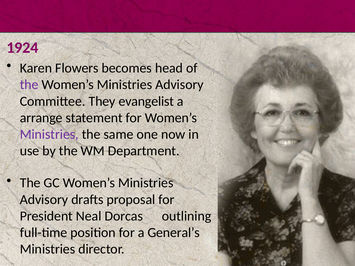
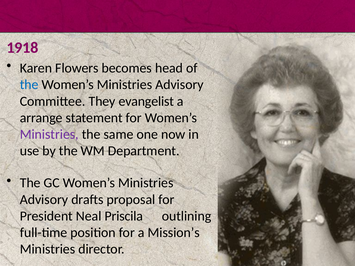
1924: 1924 -> 1918
the at (29, 85) colour: purple -> blue
Dorcas: Dorcas -> Priscila
General’s: General’s -> Mission’s
